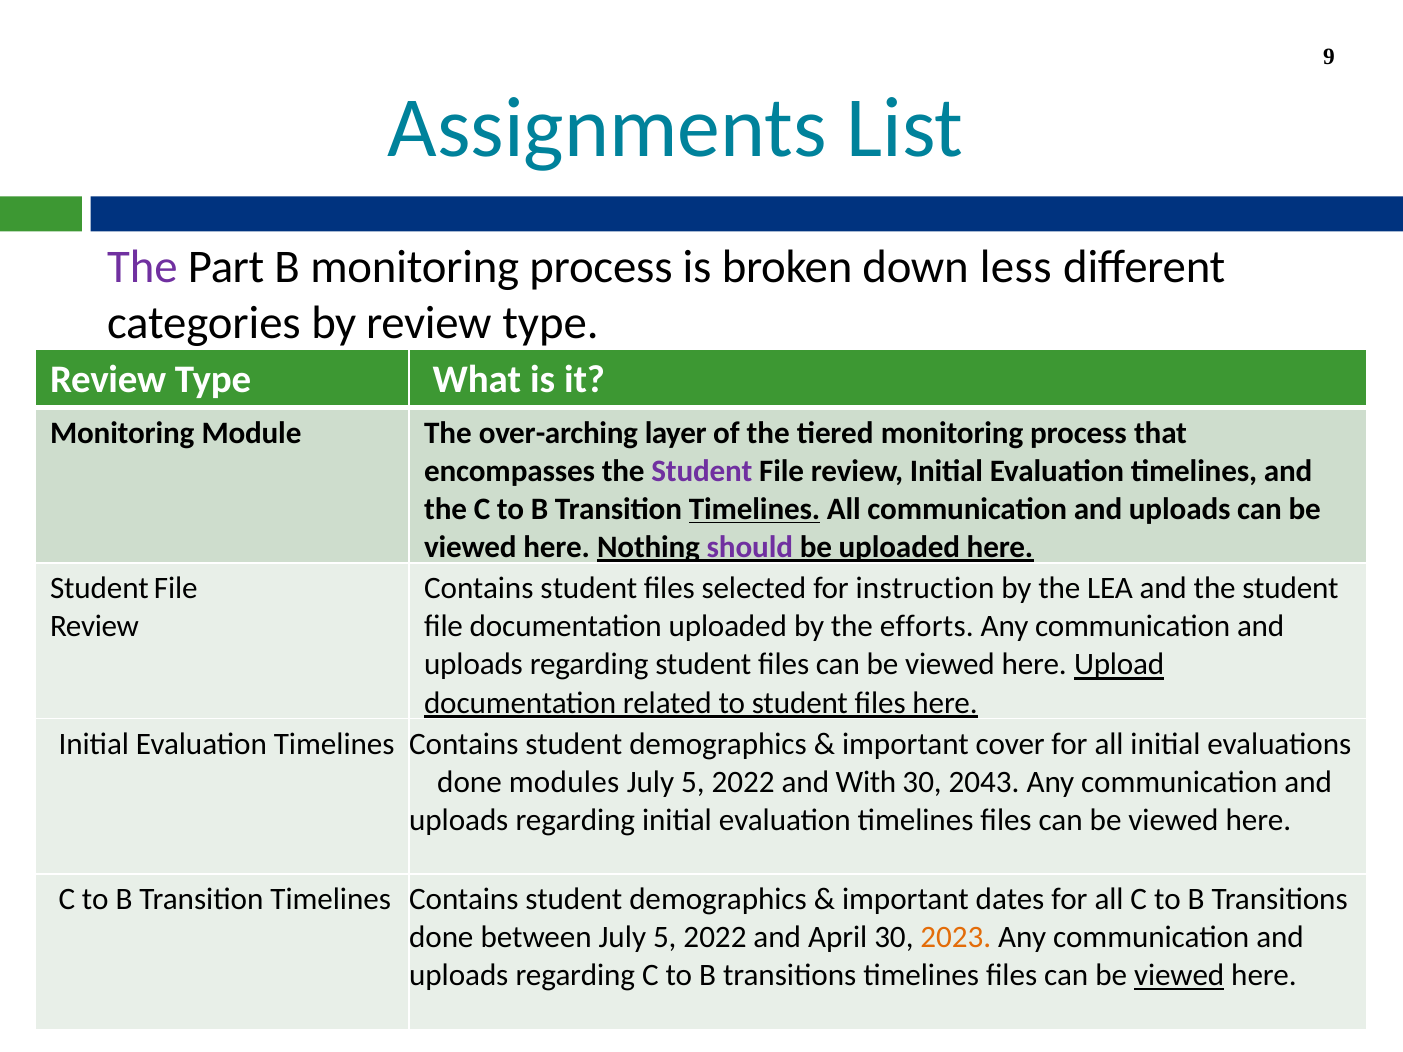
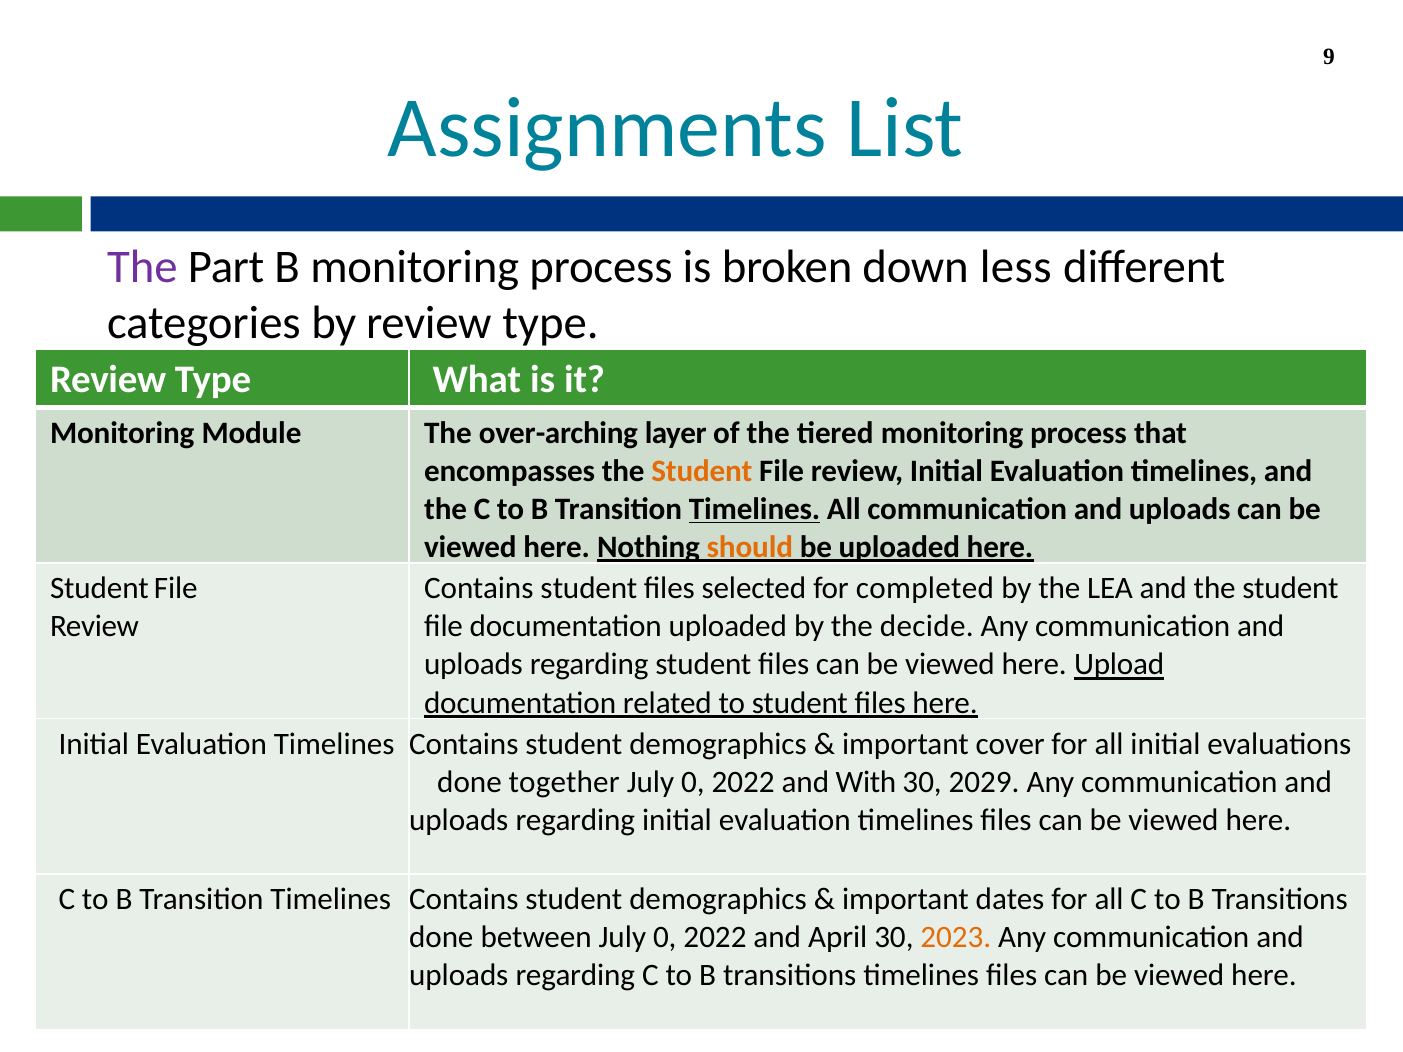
Student at (702, 471) colour: purple -> orange
should colour: purple -> orange
instruction: instruction -> completed
efforts: efforts -> decide
modules: modules -> together
5 at (693, 782): 5 -> 0
2043: 2043 -> 2029
between July 5: 5 -> 0
viewed at (1179, 976) underline: present -> none
